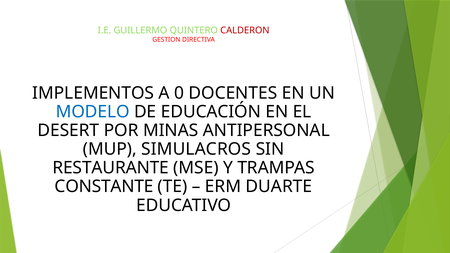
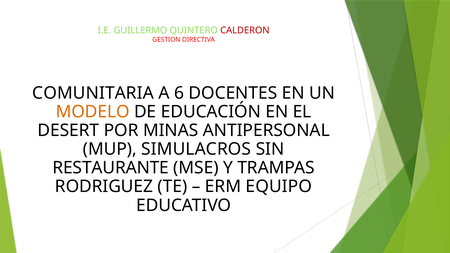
IMPLEMENTOS: IMPLEMENTOS -> COMUNITARIA
0: 0 -> 6
MODELO colour: blue -> orange
CONSTANTE: CONSTANTE -> RODRIGUEZ
DUARTE: DUARTE -> EQUIPO
